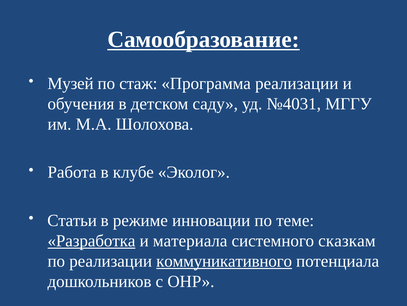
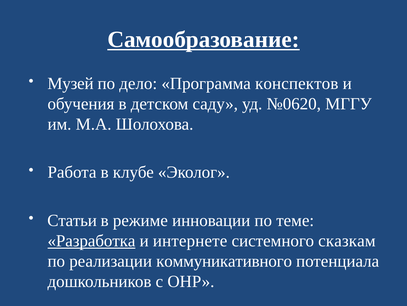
стаж: стаж -> дело
Программа реализации: реализации -> конспектов
№4031: №4031 -> №0620
материала: материала -> интернете
коммуникативного underline: present -> none
